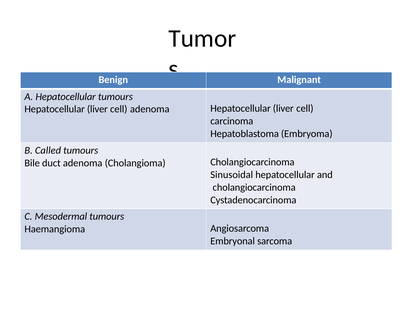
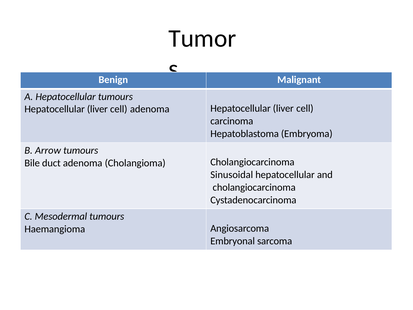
Called: Called -> Arrow
